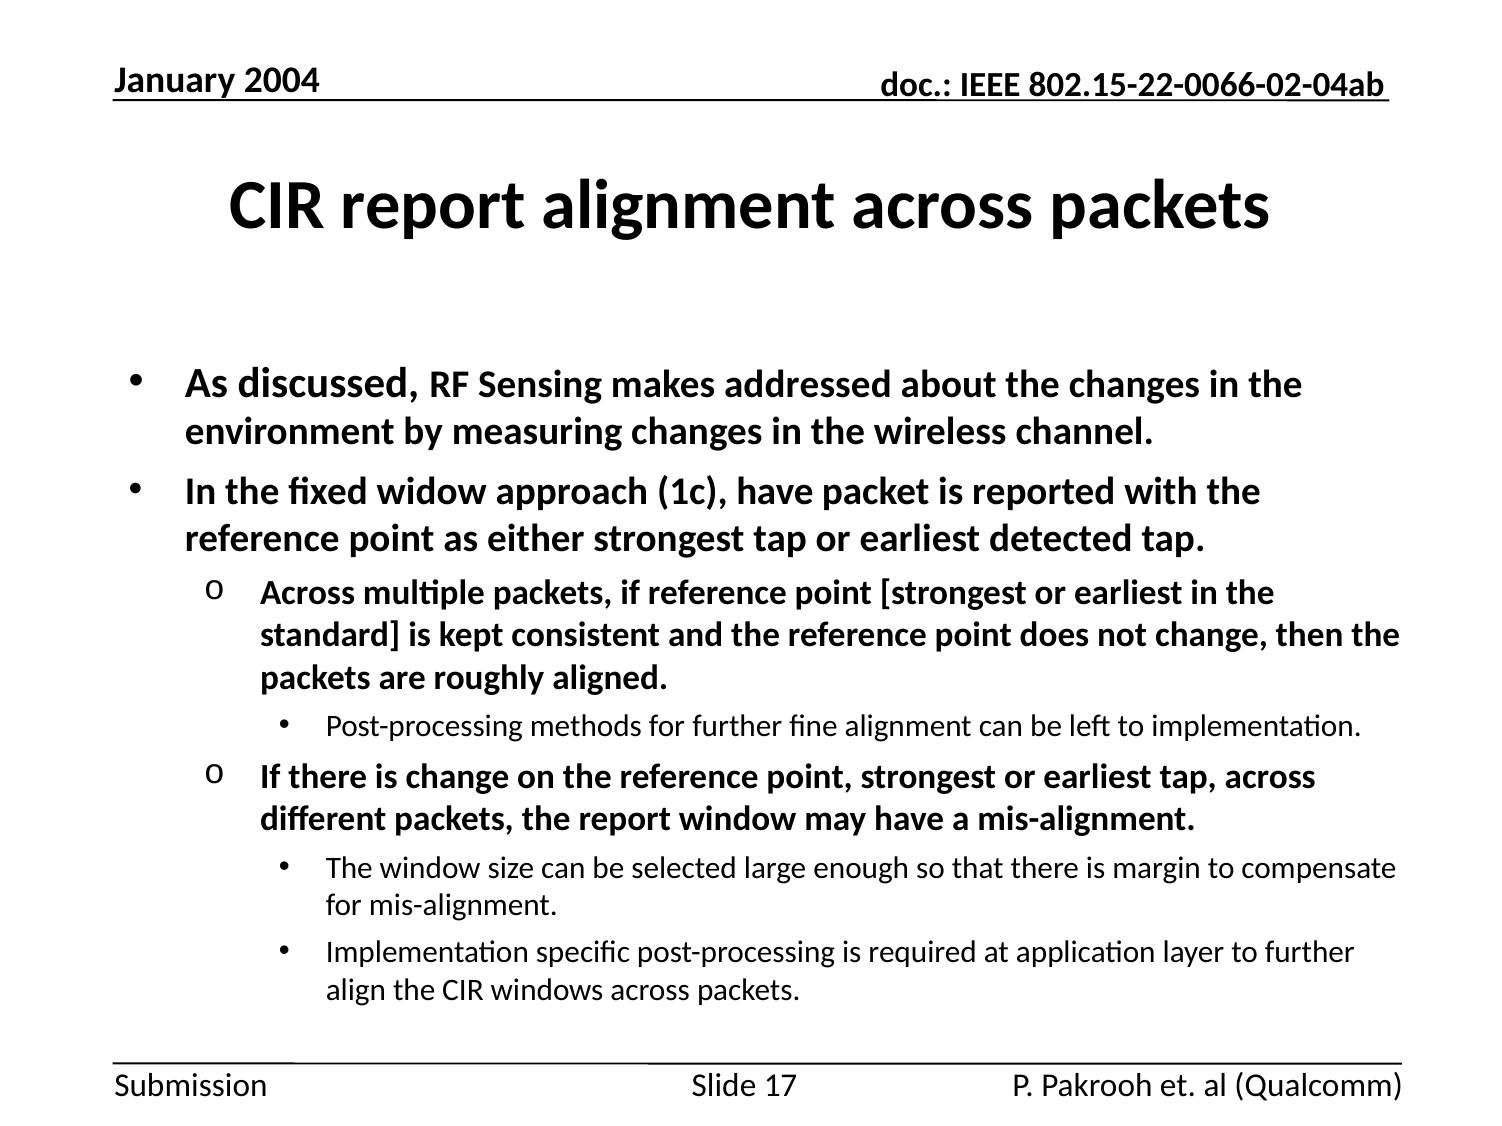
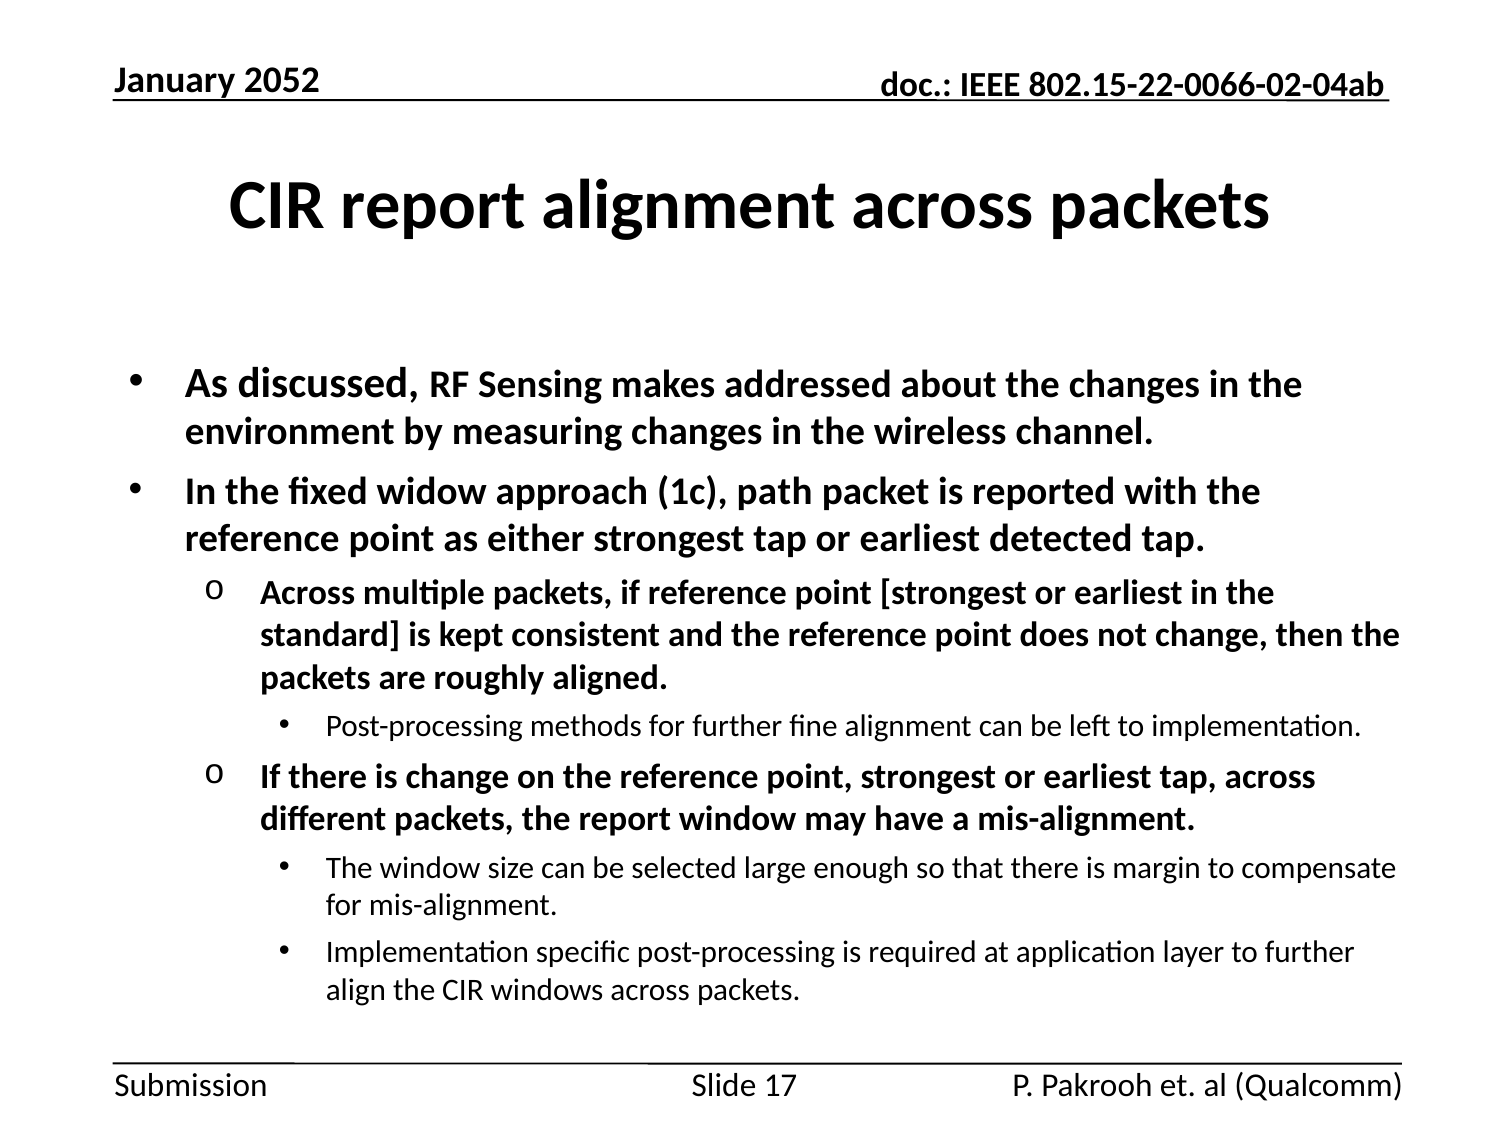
2004: 2004 -> 2052
1c have: have -> path
